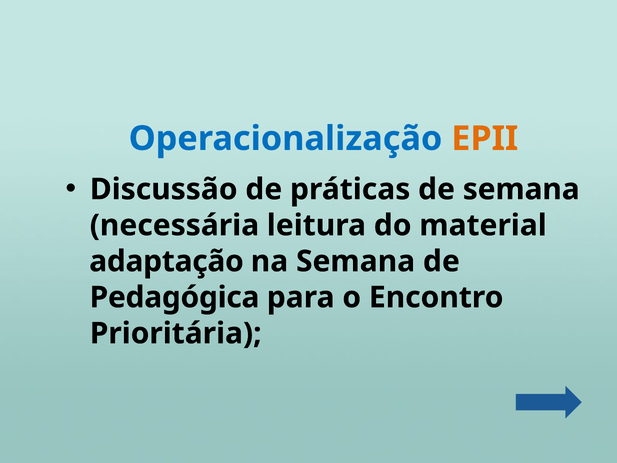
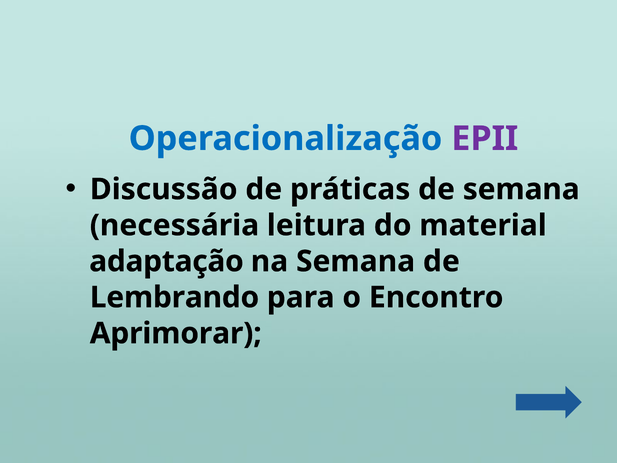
EPII colour: orange -> purple
Pedagógica: Pedagógica -> Lembrando
Prioritária: Prioritária -> Aprimorar
